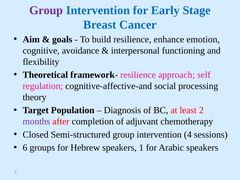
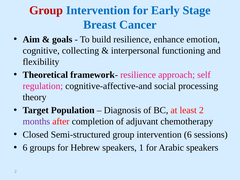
Group at (46, 10) colour: purple -> red
avoidance: avoidance -> collecting
intervention 4: 4 -> 6
